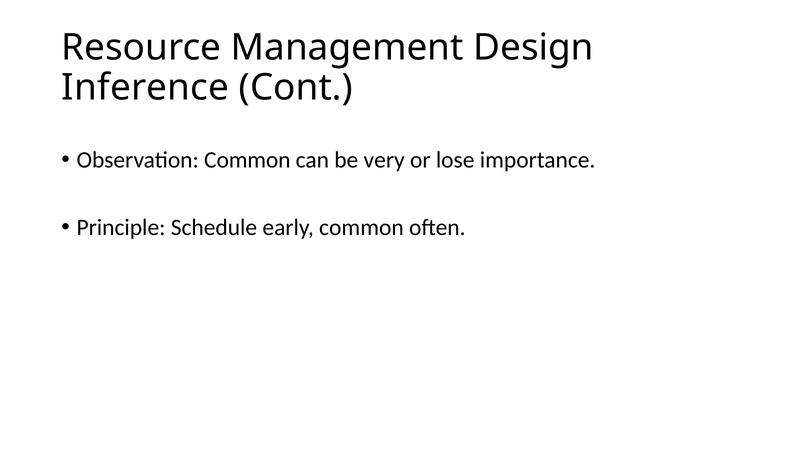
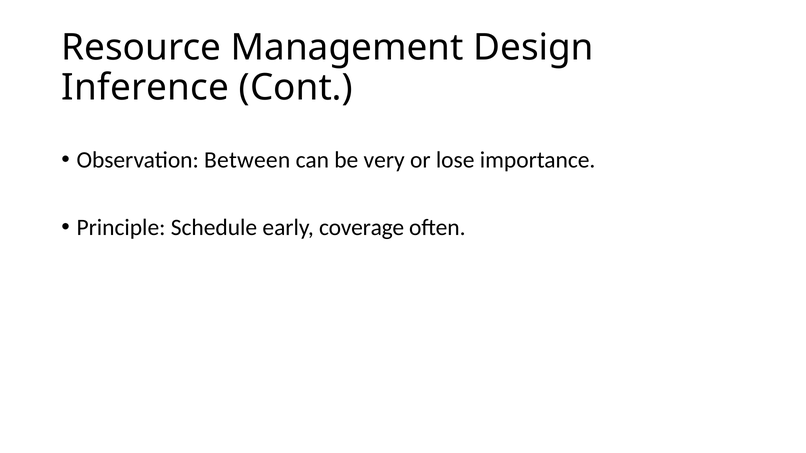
Observation Common: Common -> Between
early common: common -> coverage
